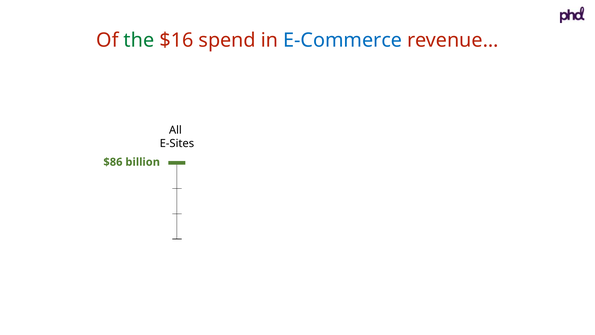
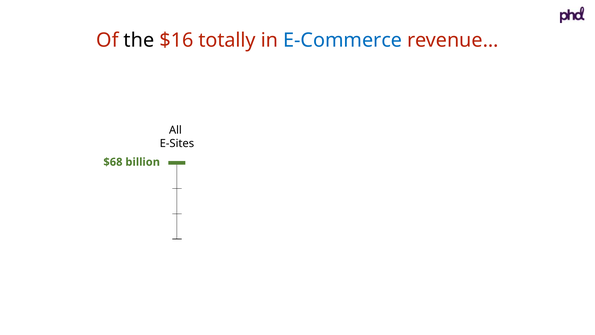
the colour: green -> black
spend: spend -> totally
$86: $86 -> $68
